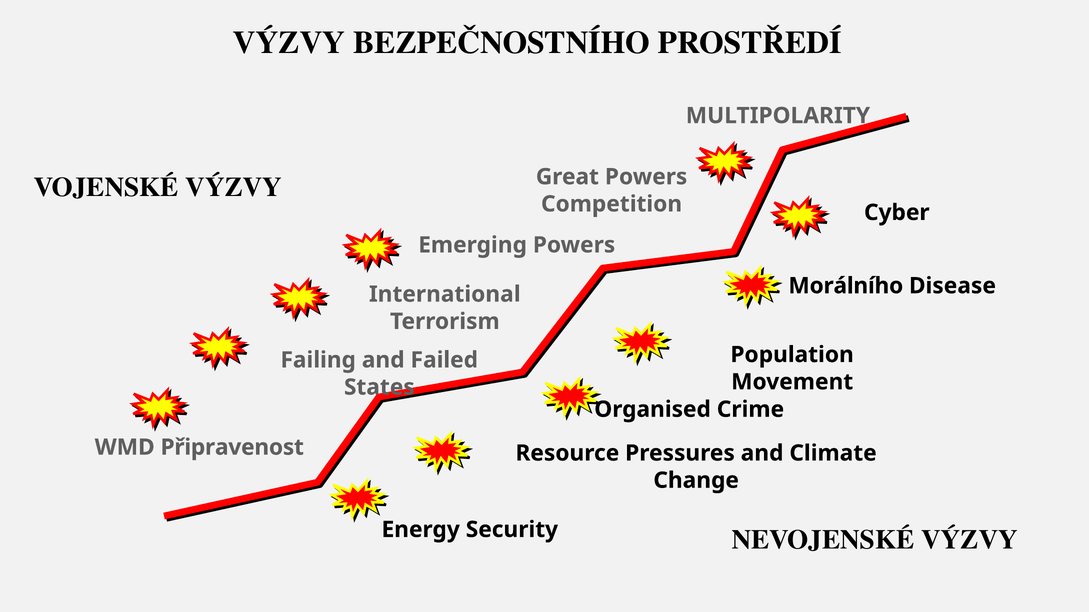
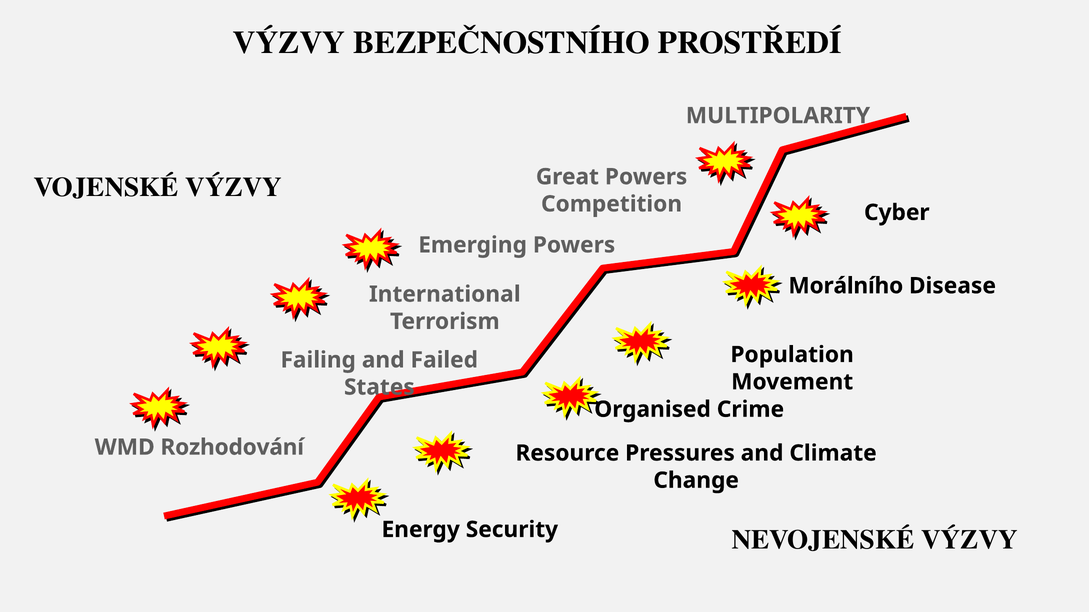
Připravenost: Připravenost -> Rozhodování
